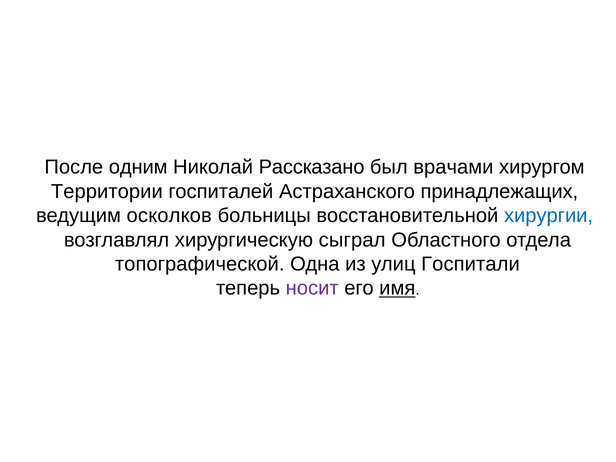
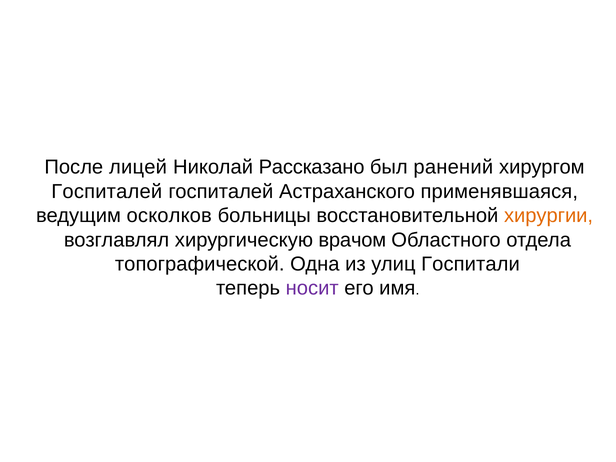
одним: одним -> лицей
врачами: врачами -> ранений
Территории at (107, 191): Территории -> Госпиталей
принадлежащих: принадлежащих -> применявшаяся
хирургии colour: blue -> orange
сыграл: сыграл -> врачом
имя underline: present -> none
